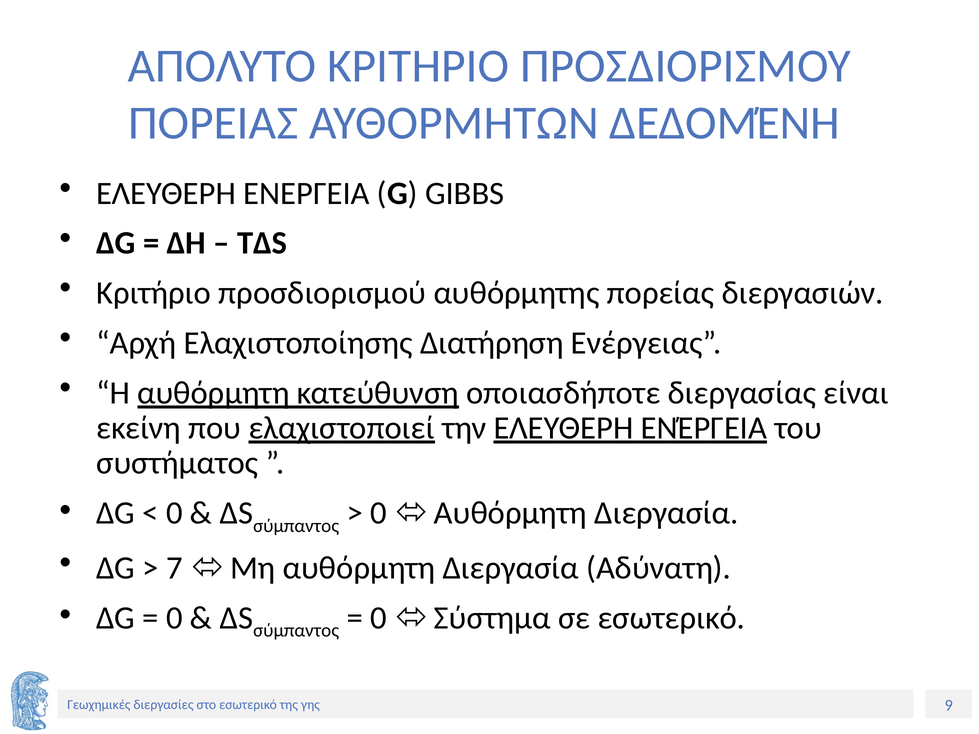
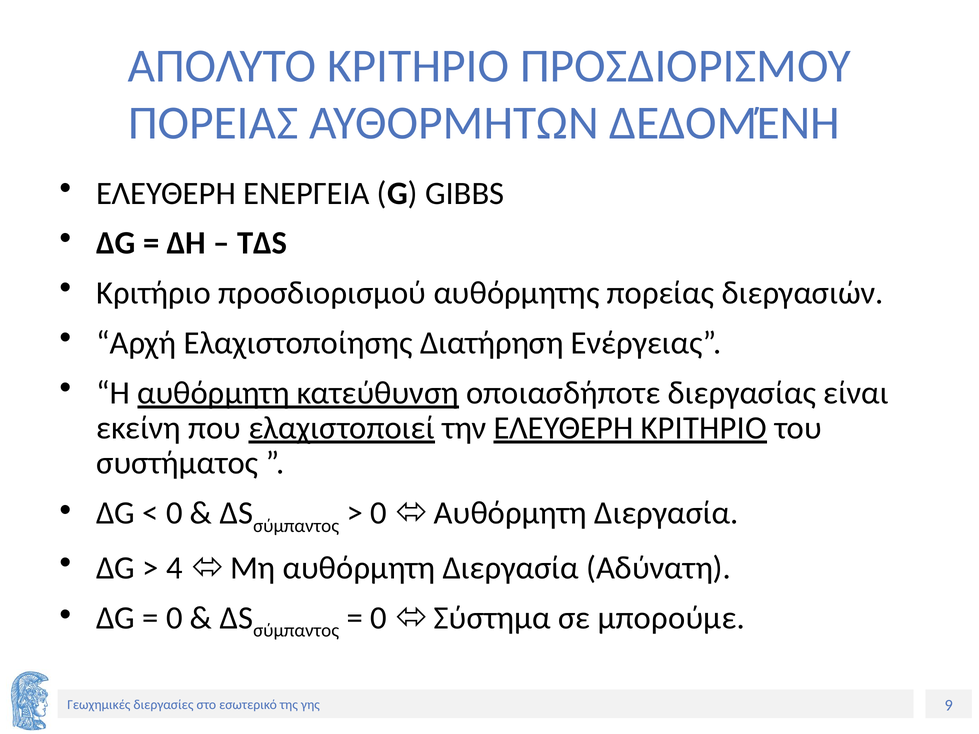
ΕΛΕΥΘΕΡΗ ΕΝΈΡΓΕΙΑ: ΕΝΈΡΓΕΙΑ -> ΚΡΙΤΗΡΙΟ
7: 7 -> 4
σε εσωτερικό: εσωτερικό -> μπορούμε
